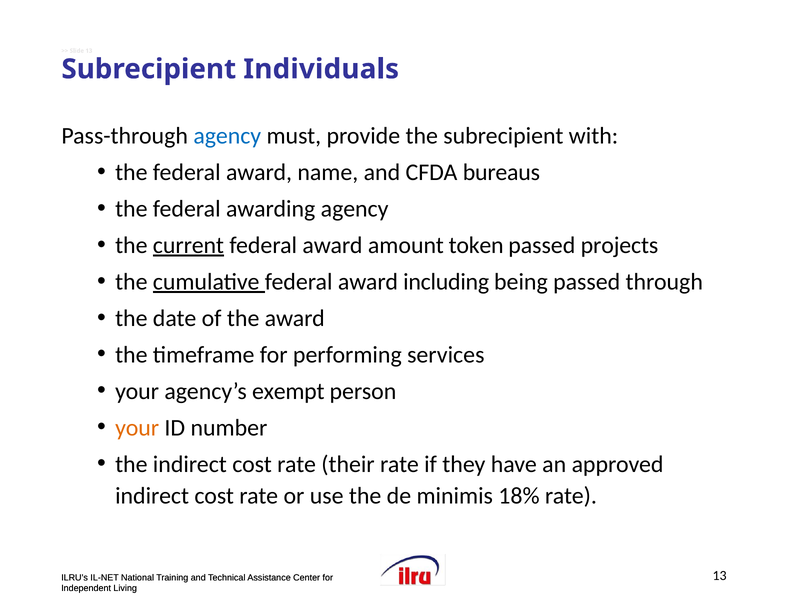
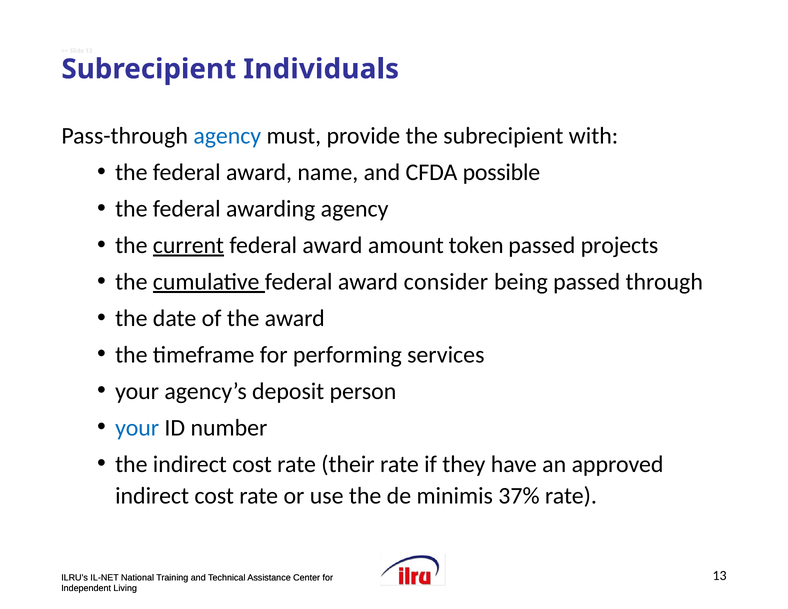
bureaus: bureaus -> possible
including: including -> consider
exempt: exempt -> deposit
your at (137, 428) colour: orange -> blue
18%: 18% -> 37%
